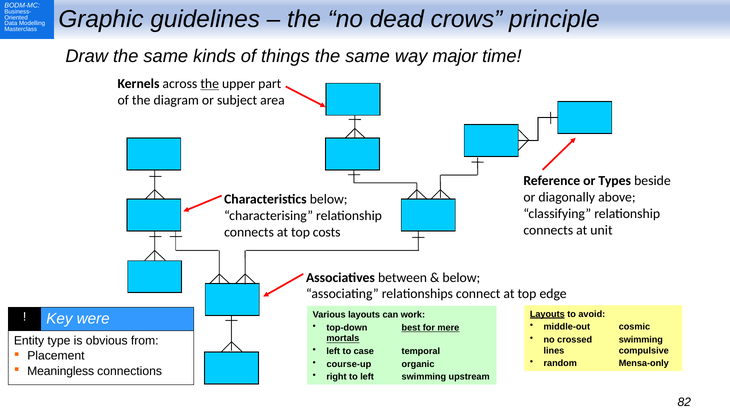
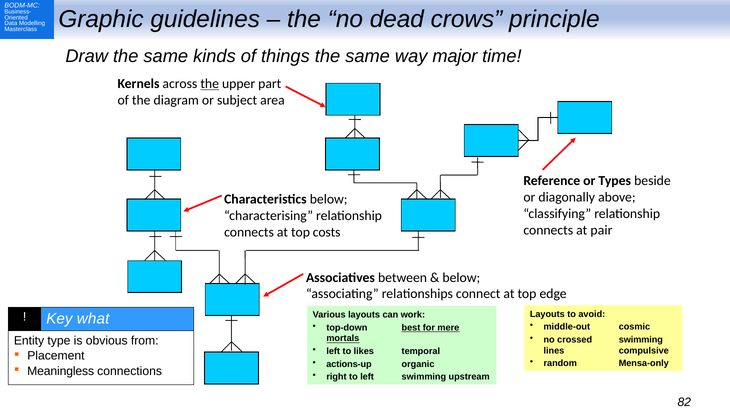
unit: unit -> pair
Layouts at (547, 314) underline: present -> none
were: were -> what
case: case -> likes
course-up: course-up -> actions-up
